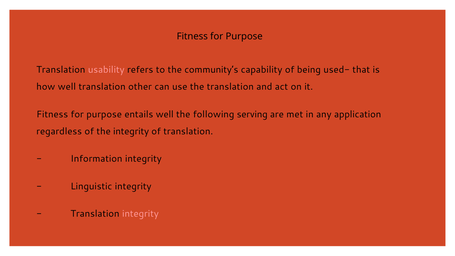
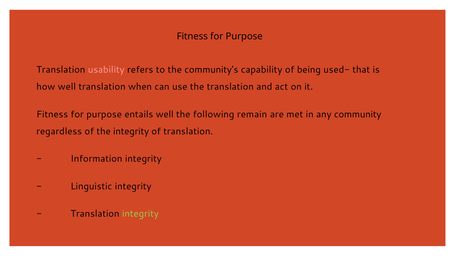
other: other -> when
serving: serving -> remain
application: application -> community
integrity at (140, 214) colour: pink -> light green
